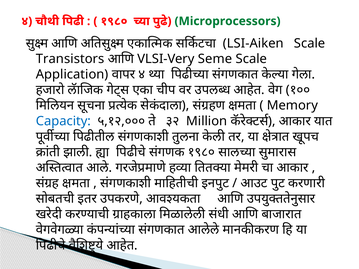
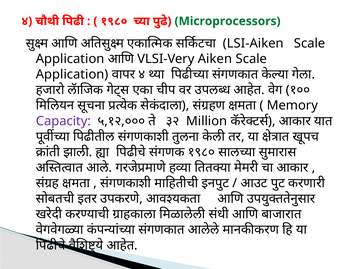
Transistors at (70, 59): Transistors -> Application
Seme: Seme -> Aiken
Capacity colour: blue -> purple
